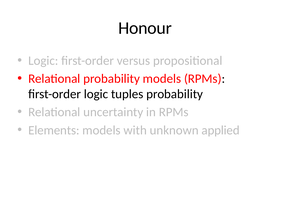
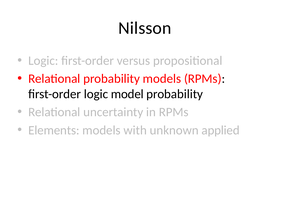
Honour: Honour -> Nilsson
tuples: tuples -> model
